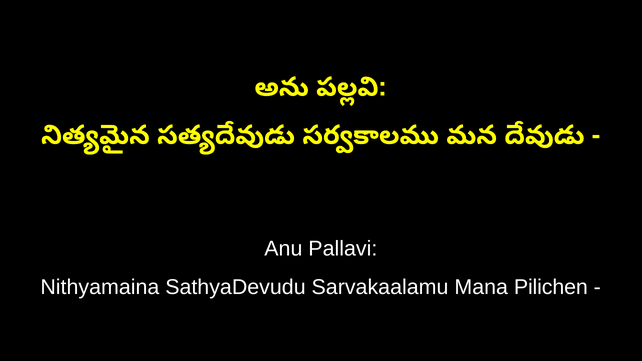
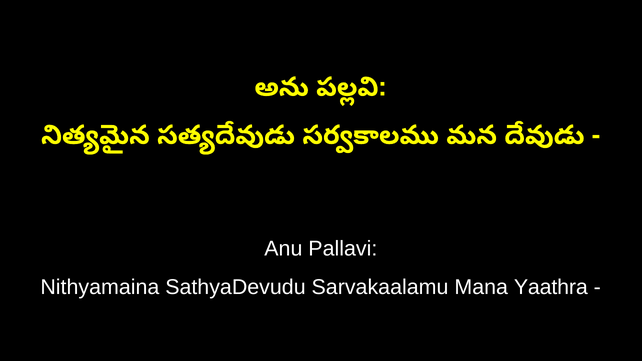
Pilichen: Pilichen -> Yaathra
